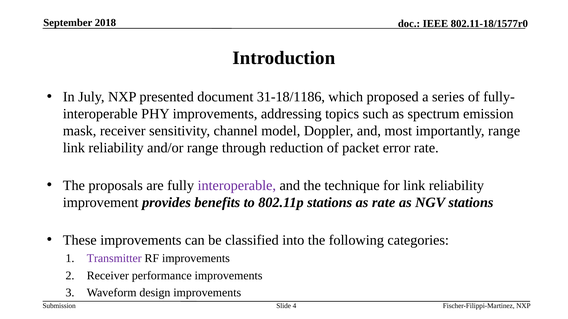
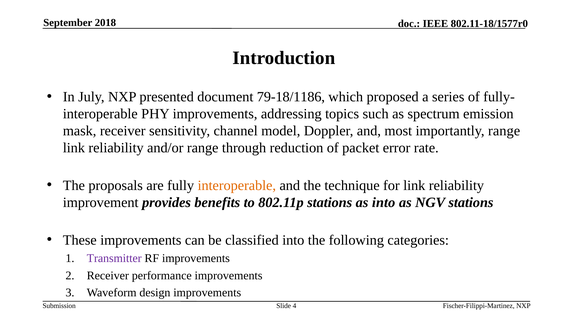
31-18/1186: 31-18/1186 -> 79-18/1186
interoperable at (237, 186) colour: purple -> orange
as rate: rate -> into
